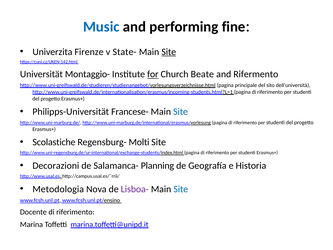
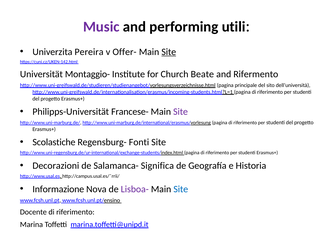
Music colour: blue -> purple
fine: fine -> utili
Firenze: Firenze -> Pereira
State-: State- -> Offer-
for underline: present -> none
Site at (181, 112) colour: blue -> purple
Molti: Molti -> Fonti
Planning: Planning -> Significa
Metodologia: Metodologia -> Informazione
